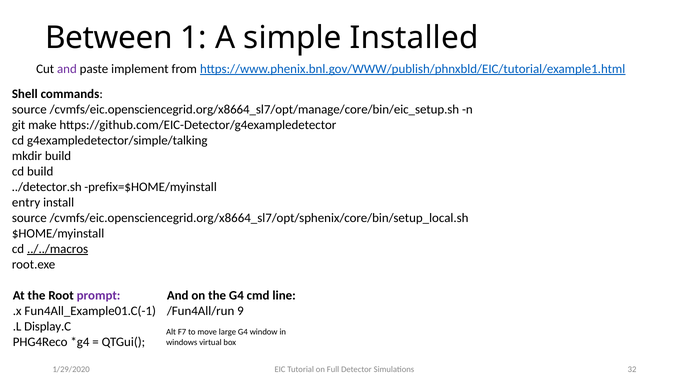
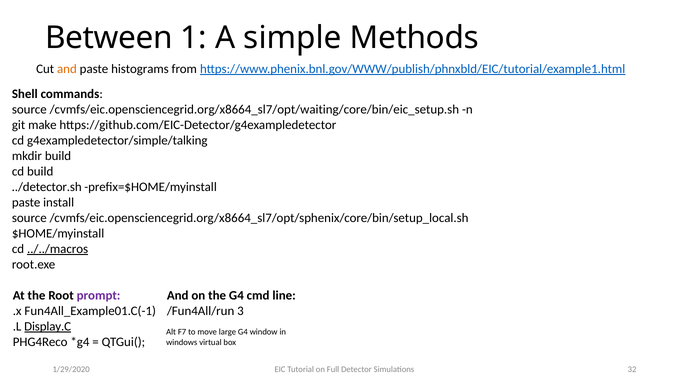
Installed: Installed -> Methods
and at (67, 69) colour: purple -> orange
implement: implement -> histograms
/cvmfs/eic.opensciencegrid.org/x8664_sl7/opt/manage/core/bin/eic_setup.sh: /cvmfs/eic.opensciencegrid.org/x8664_sl7/opt/manage/core/bin/eic_setup.sh -> /cvmfs/eic.opensciencegrid.org/x8664_sl7/opt/waiting/core/bin/eic_setup.sh
entry at (26, 203): entry -> paste
9: 9 -> 3
Display.C underline: none -> present
